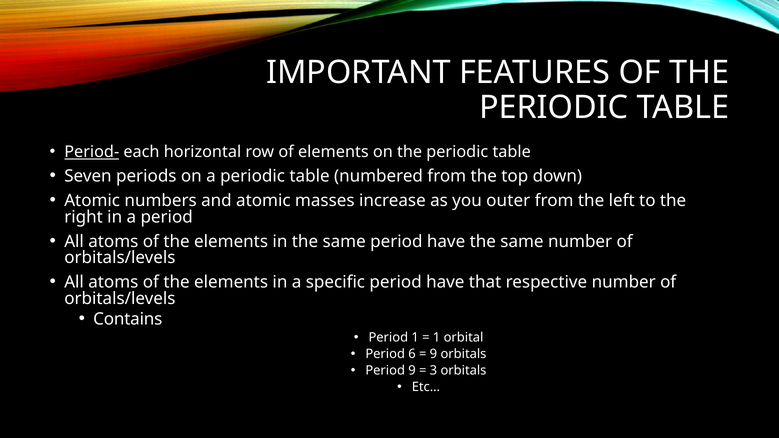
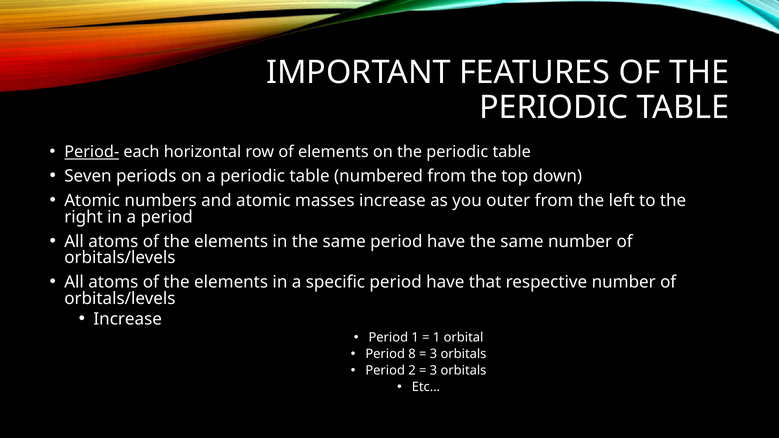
Contains at (128, 319): Contains -> Increase
6: 6 -> 8
9 at (433, 354): 9 -> 3
Period 9: 9 -> 2
